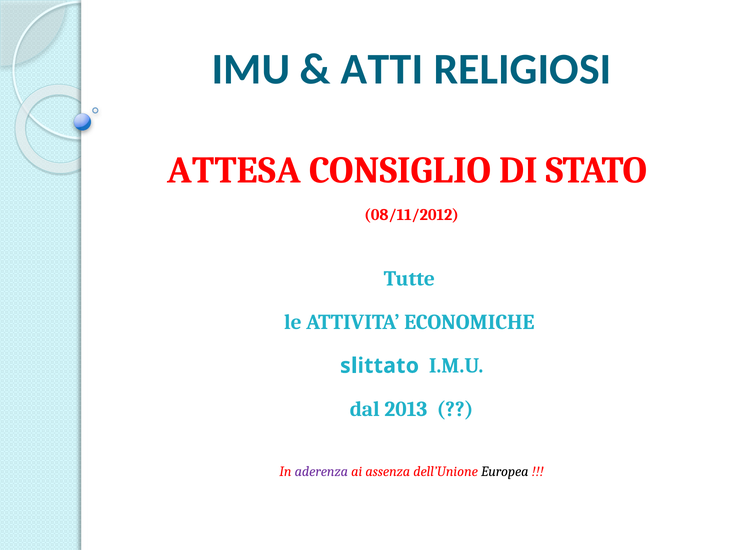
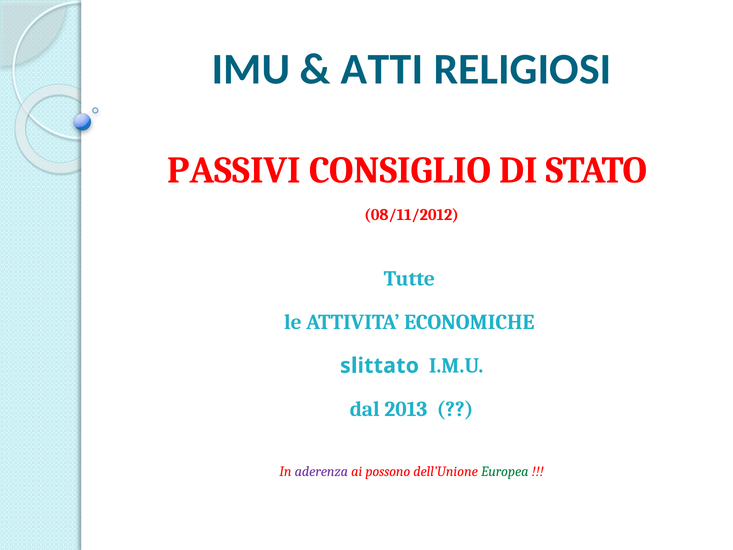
ATTESA: ATTESA -> PASSIVI
assenza: assenza -> possono
Europea colour: black -> green
